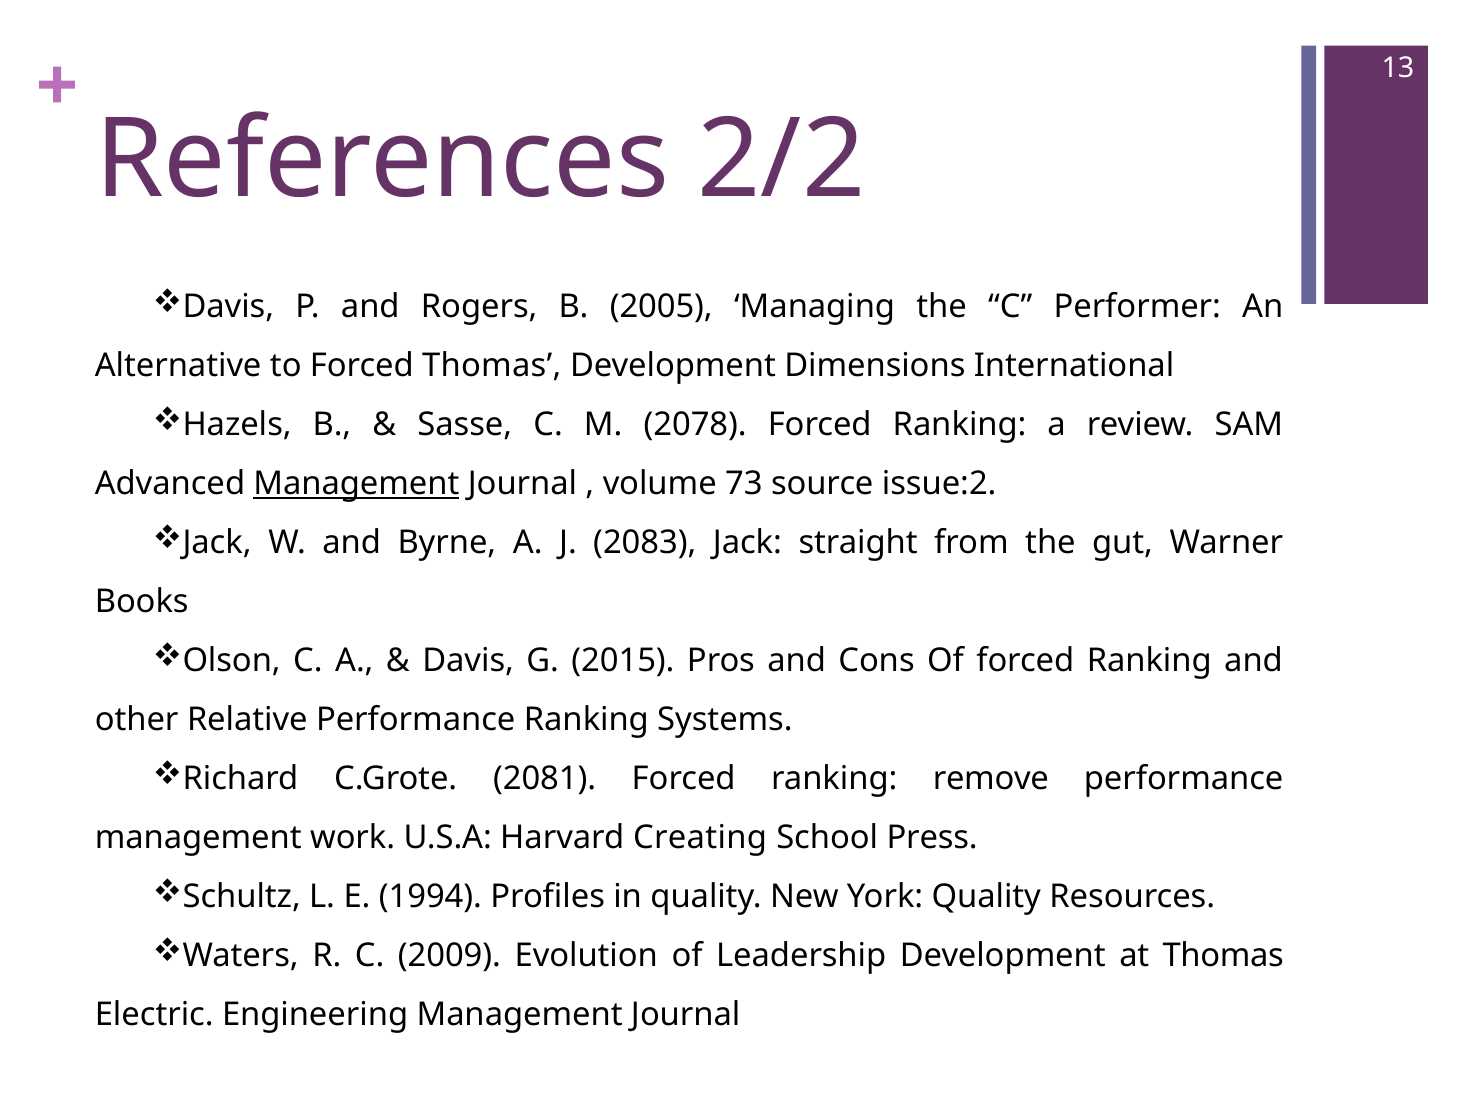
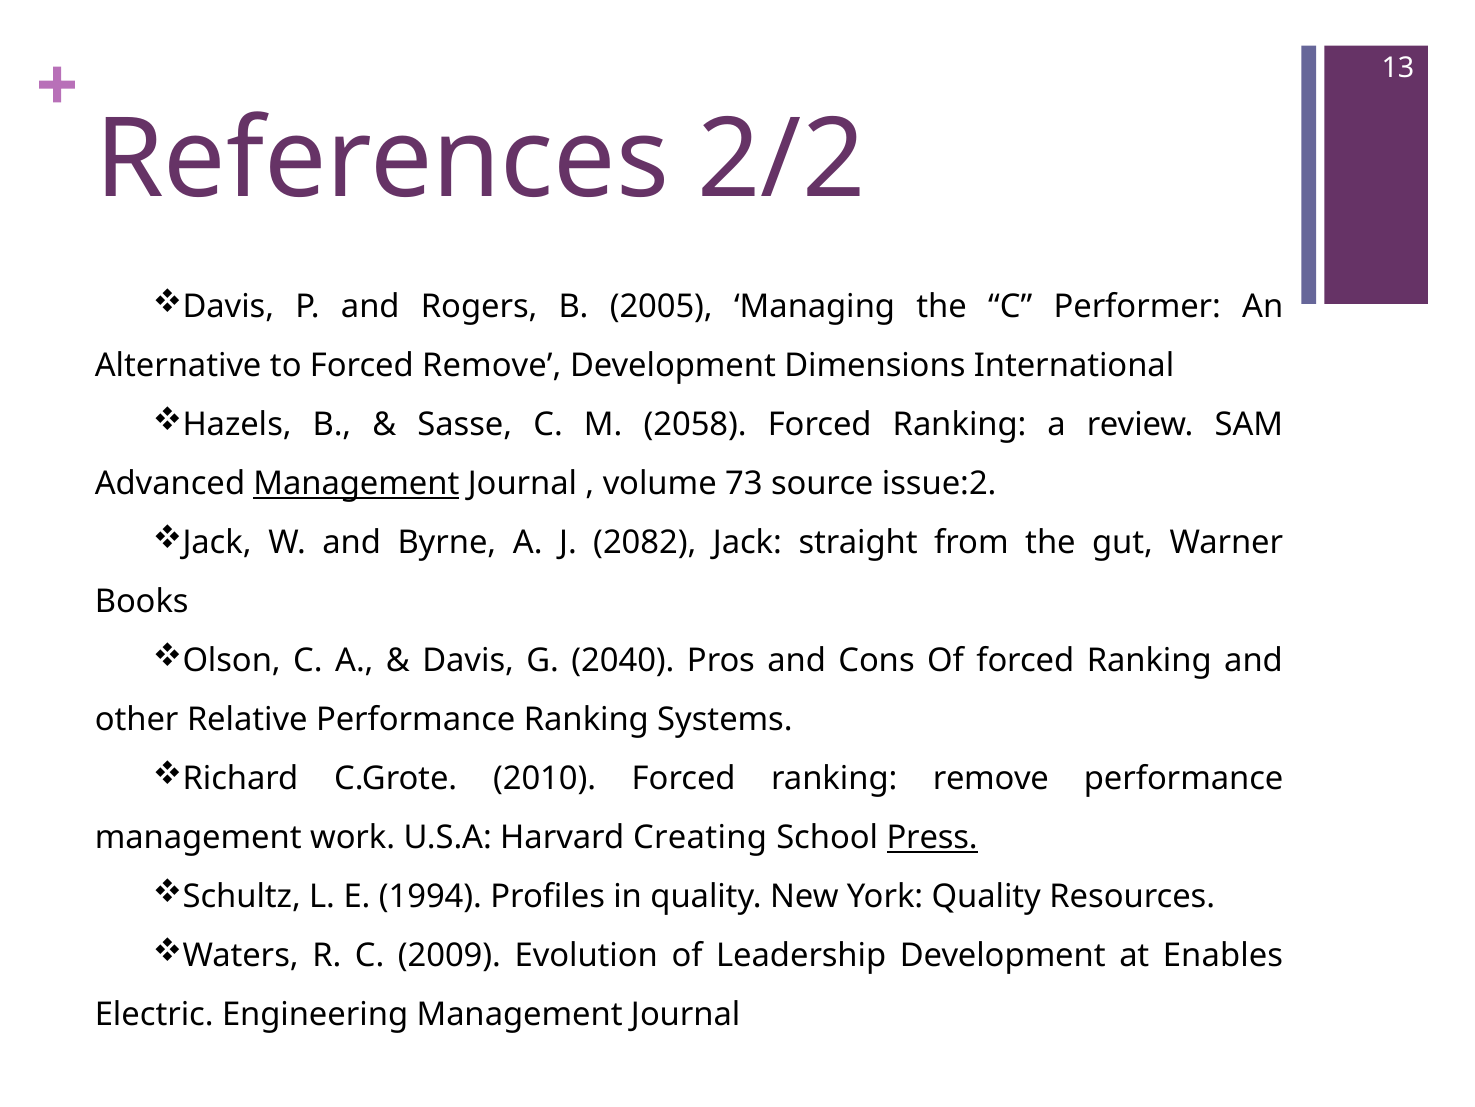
Forced Thomas: Thomas -> Remove
2078: 2078 -> 2058
2083: 2083 -> 2082
2015: 2015 -> 2040
2081: 2081 -> 2010
Press underline: none -> present
at Thomas: Thomas -> Enables
